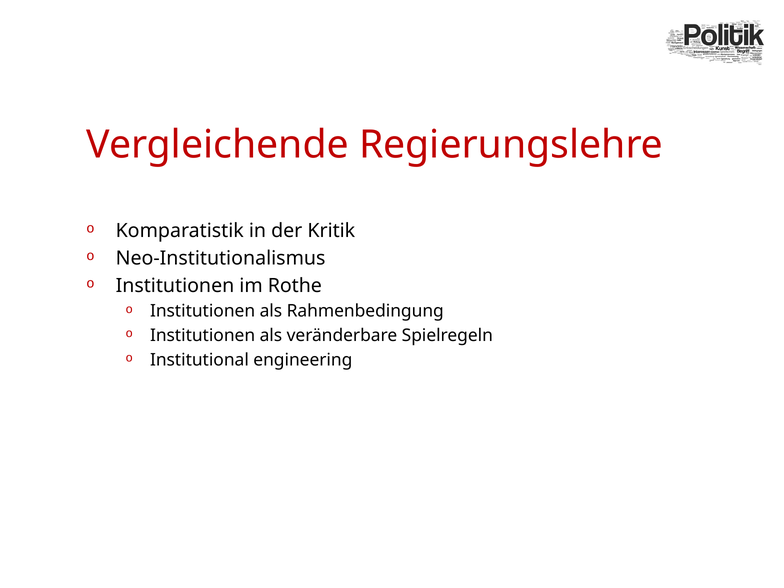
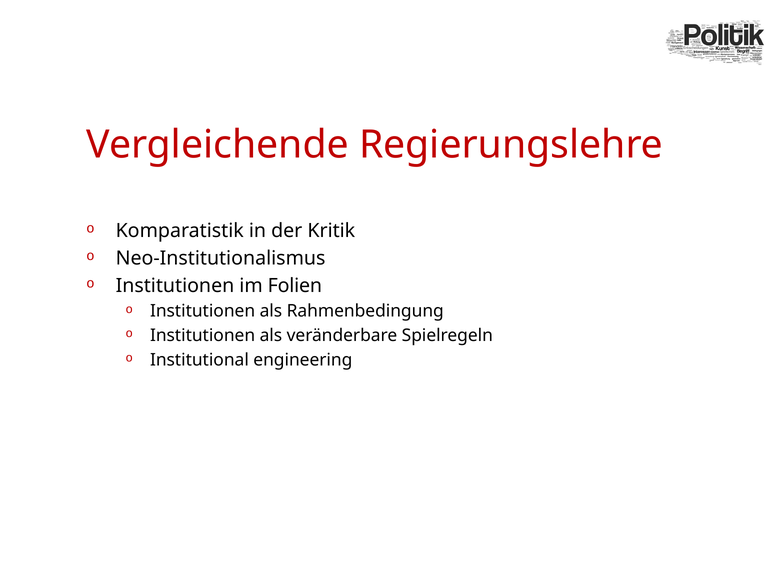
Rothe: Rothe -> Folien
